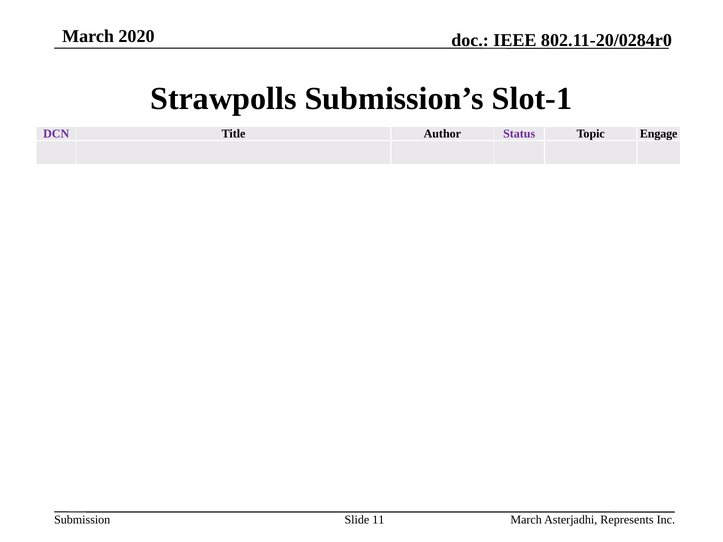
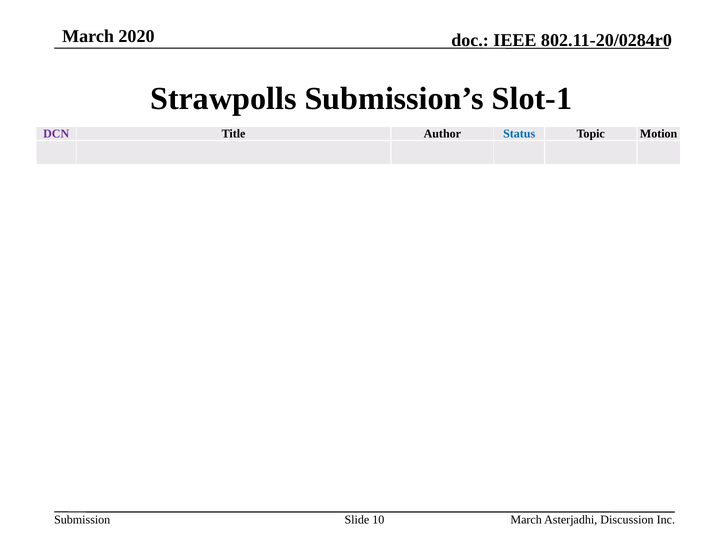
Status colour: purple -> blue
Engage: Engage -> Motion
11: 11 -> 10
Represents: Represents -> Discussion
